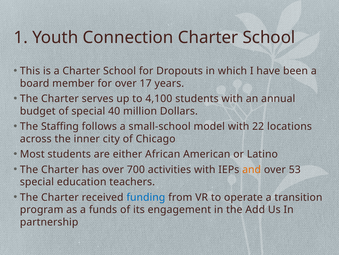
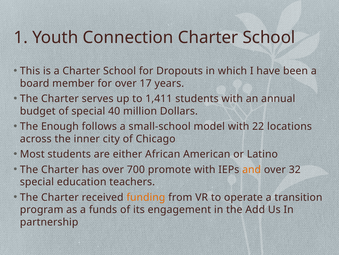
4,100: 4,100 -> 1,411
Staffing: Staffing -> Enough
activities: activities -> promote
53: 53 -> 32
funding colour: blue -> orange
